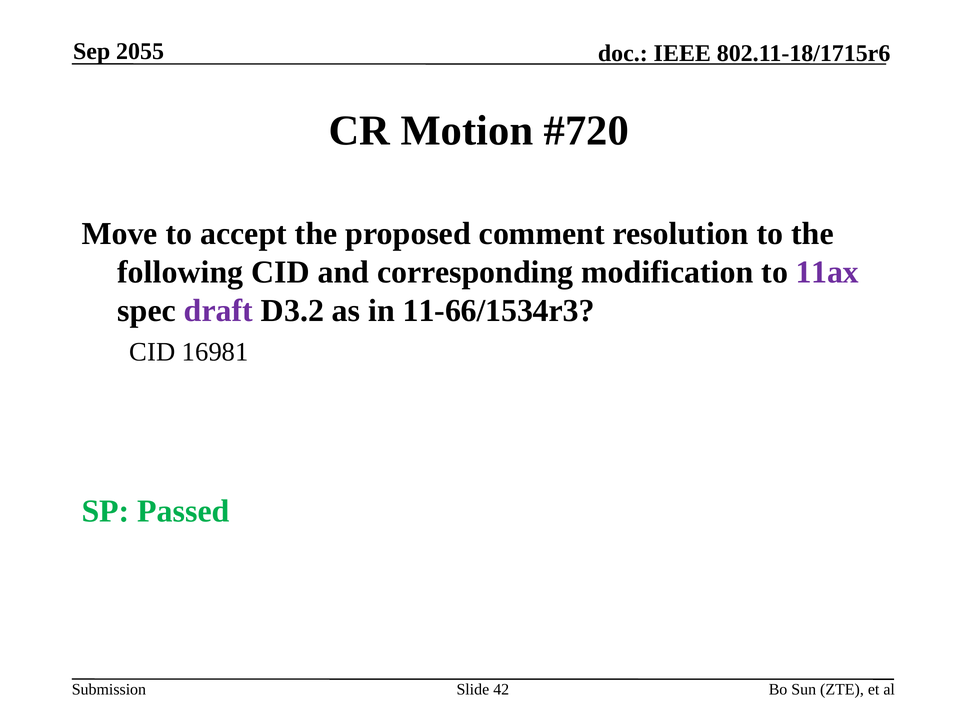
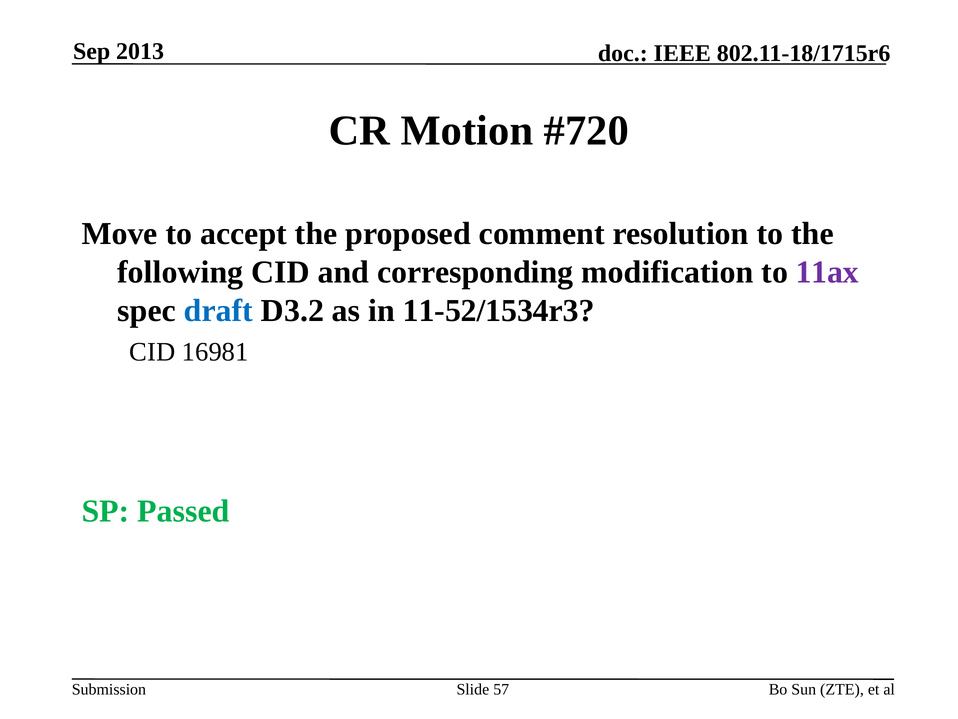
2055: 2055 -> 2013
draft colour: purple -> blue
11-66/1534r3: 11-66/1534r3 -> 11-52/1534r3
42: 42 -> 57
